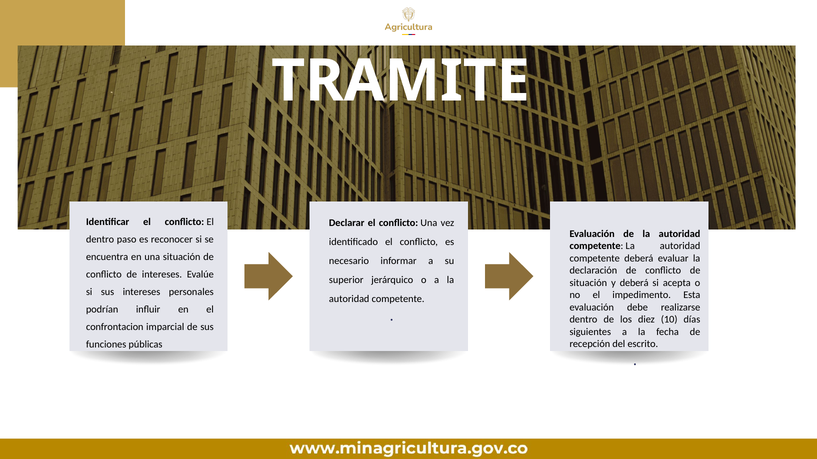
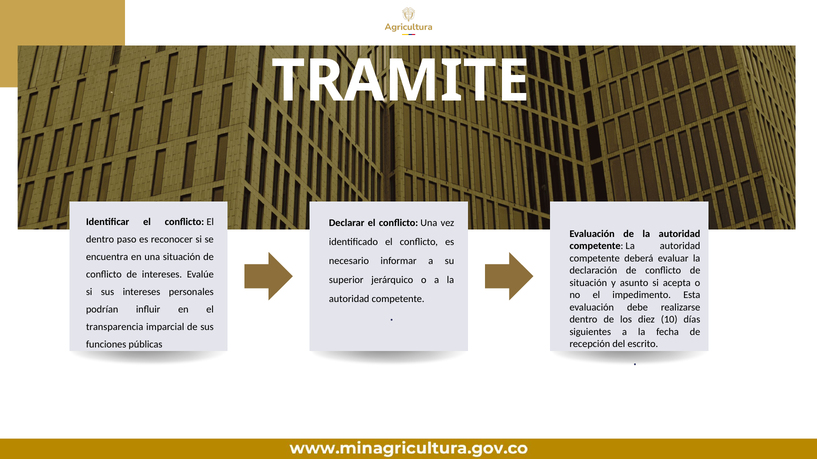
y deberá: deberá -> asunto
confrontacion: confrontacion -> transparencia
